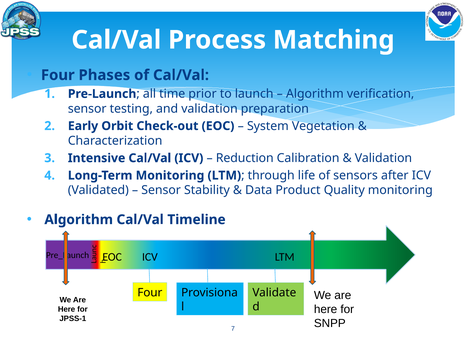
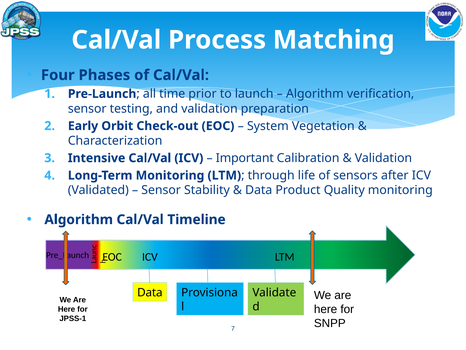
Reduction: Reduction -> Important
Four at (150, 292): Four -> Data
